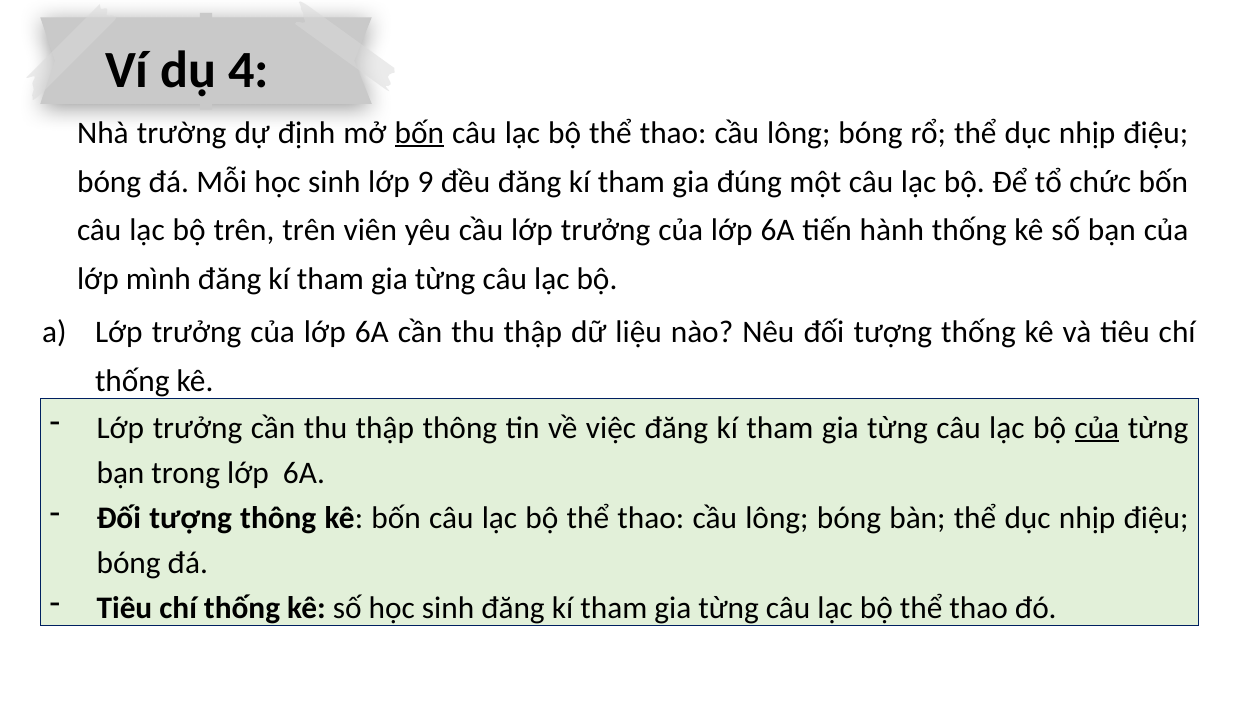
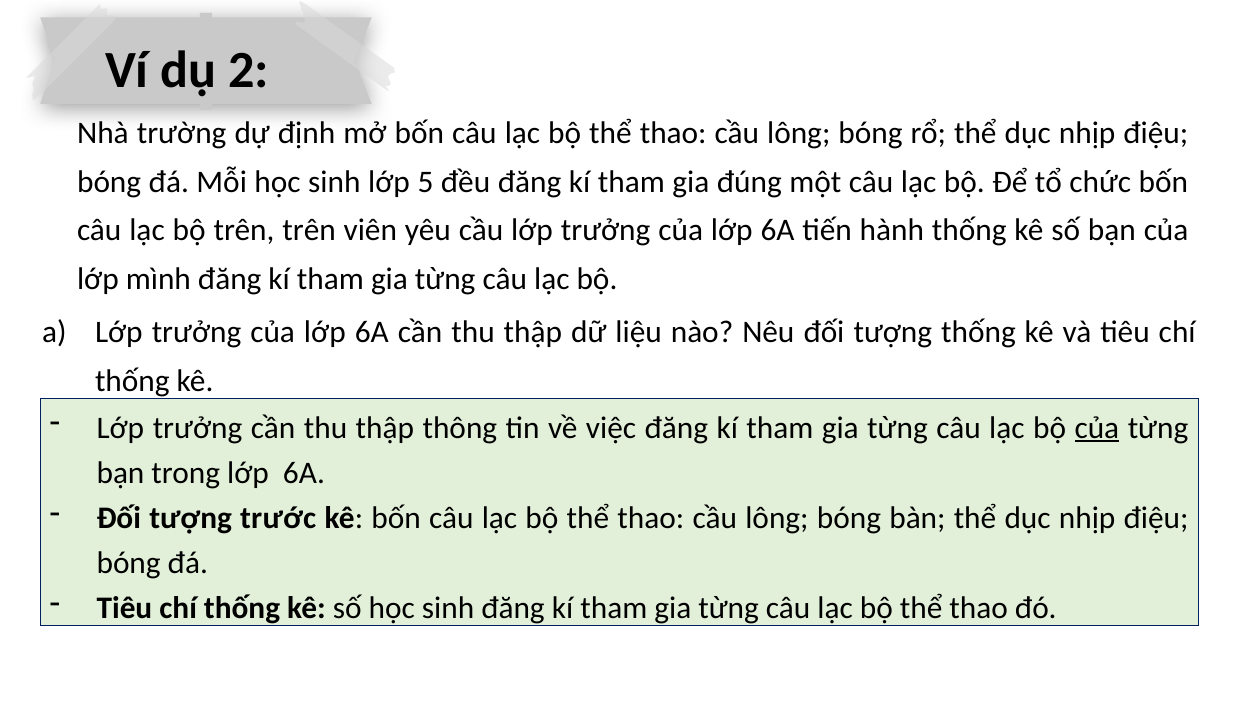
4: 4 -> 2
bốn at (419, 133) underline: present -> none
9: 9 -> 5
tượng thông: thông -> trước
